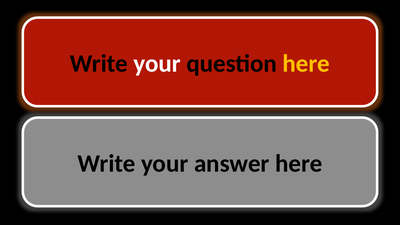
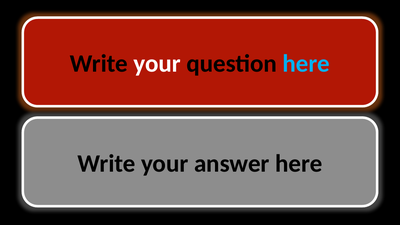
here at (306, 64) colour: yellow -> light blue
